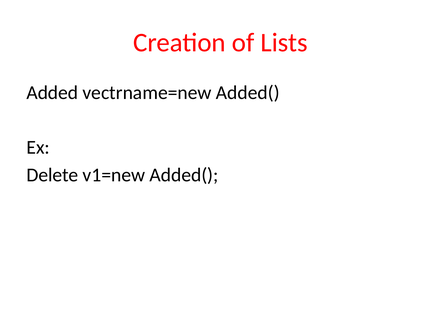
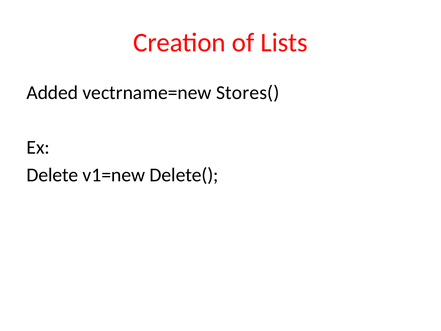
vectrname=new Added(: Added( -> Stores(
v1=new Added(: Added( -> Delete(
